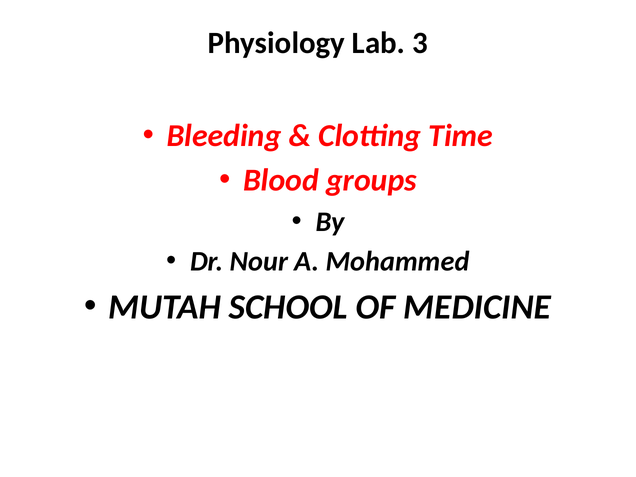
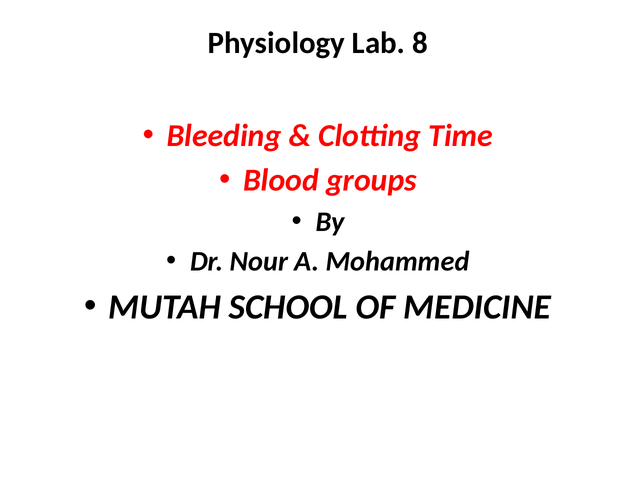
3: 3 -> 8
